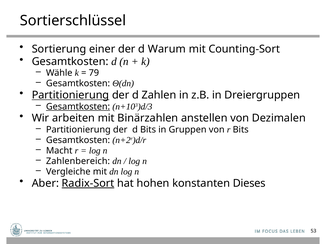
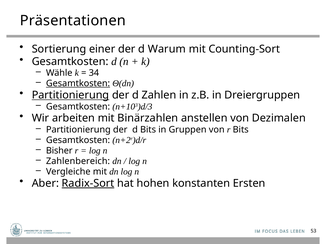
Sortierschlüssel: Sortierschlüssel -> Präsentationen
79: 79 -> 34
Gesamtkosten at (78, 84) underline: none -> present
Gesamtkosten at (78, 107) underline: present -> none
Macht: Macht -> Bisher
Dieses: Dieses -> Ersten
